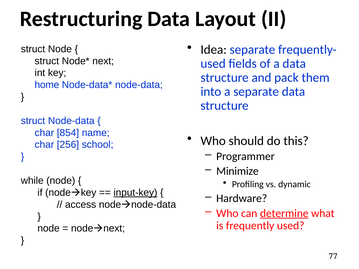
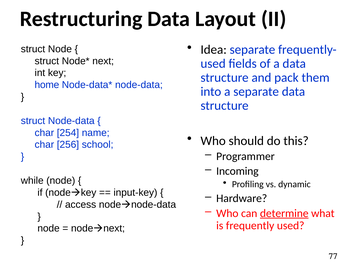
854: 854 -> 254
Minimize: Minimize -> Incoming
input-key underline: present -> none
